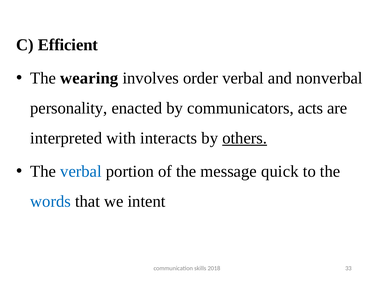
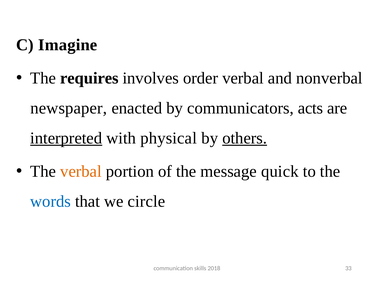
Efficient: Efficient -> Imagine
wearing: wearing -> requires
personality: personality -> newspaper
interpreted underline: none -> present
interacts: interacts -> physical
verbal at (81, 171) colour: blue -> orange
intent: intent -> circle
